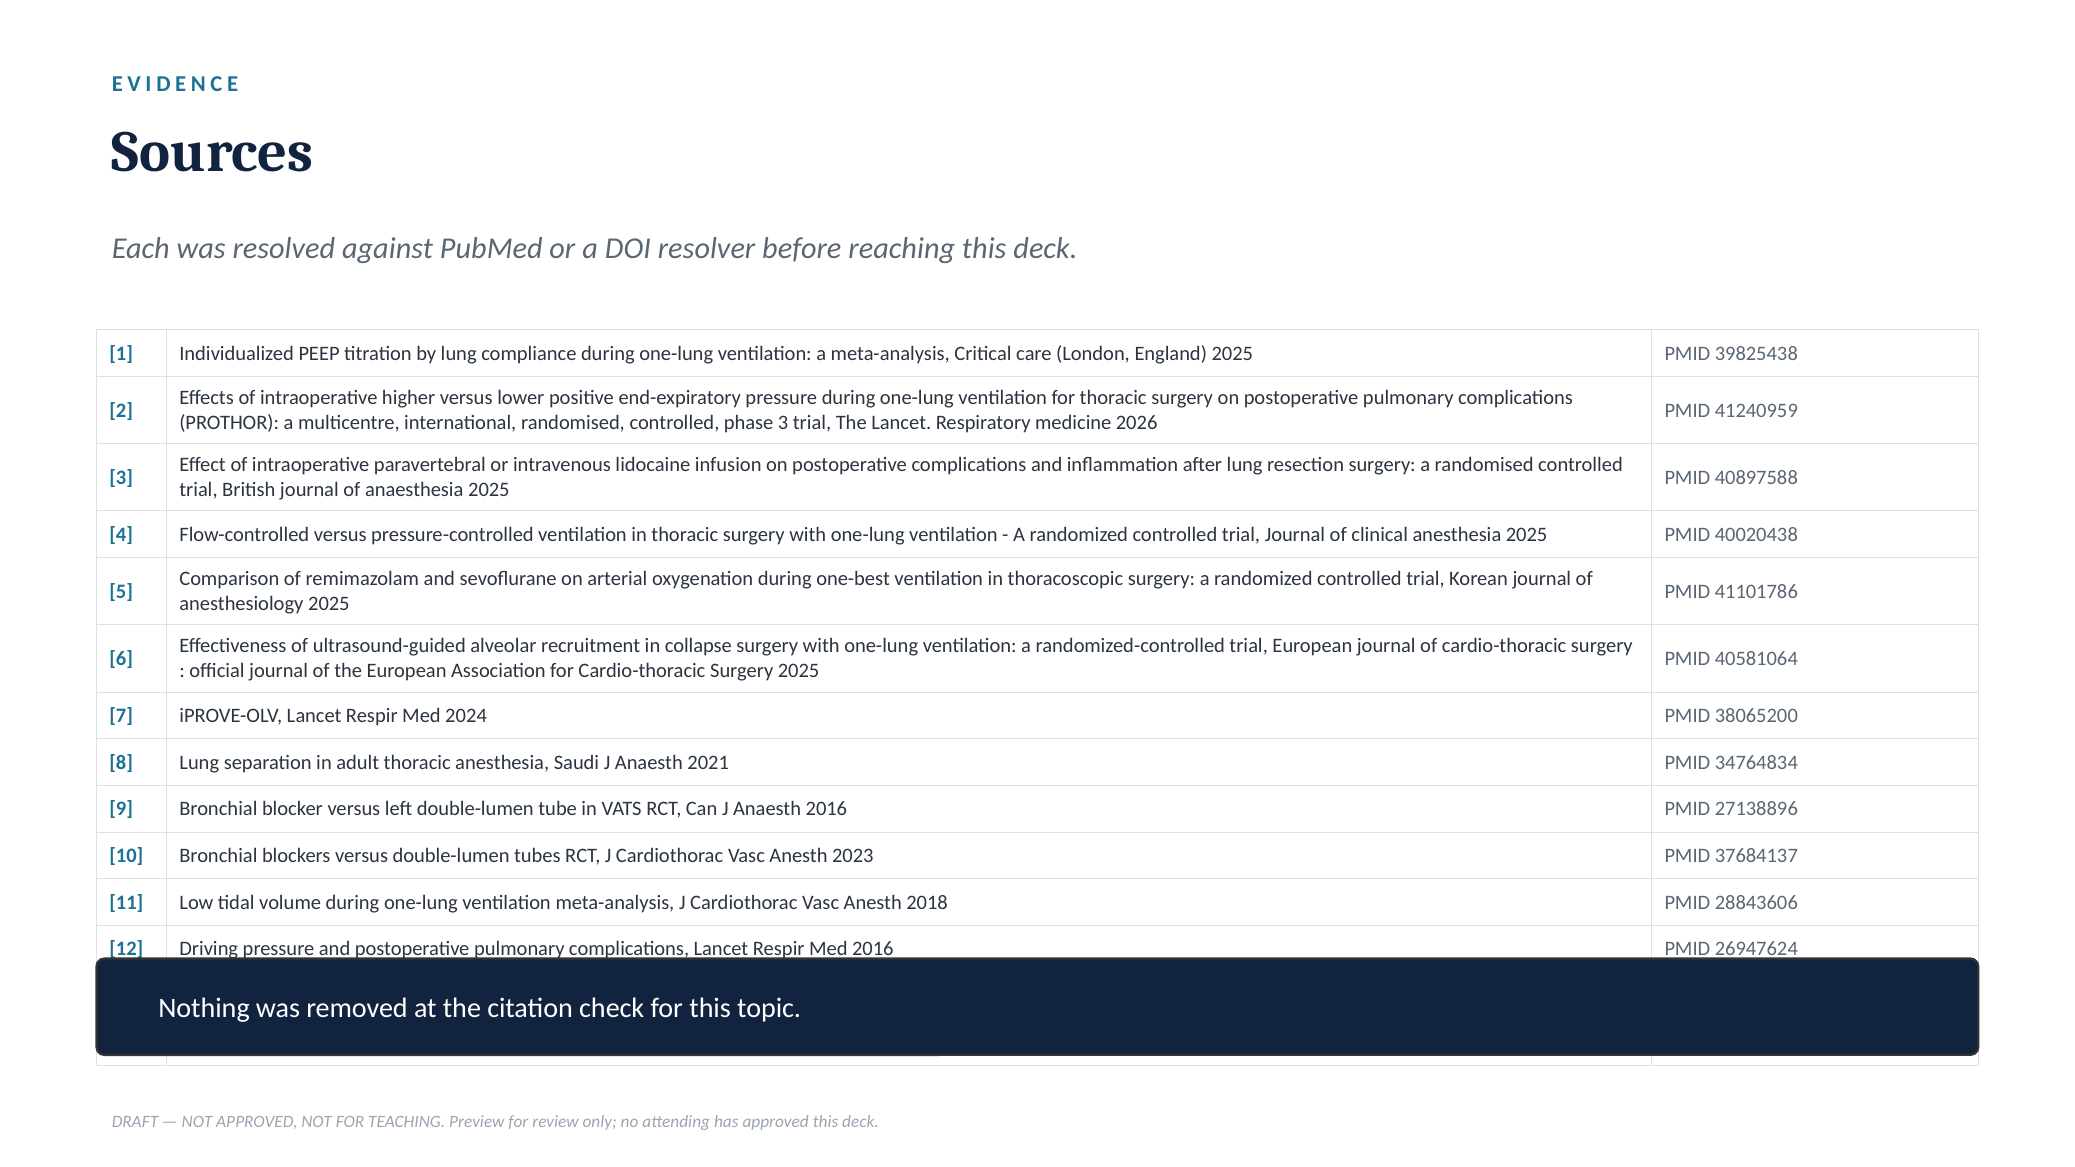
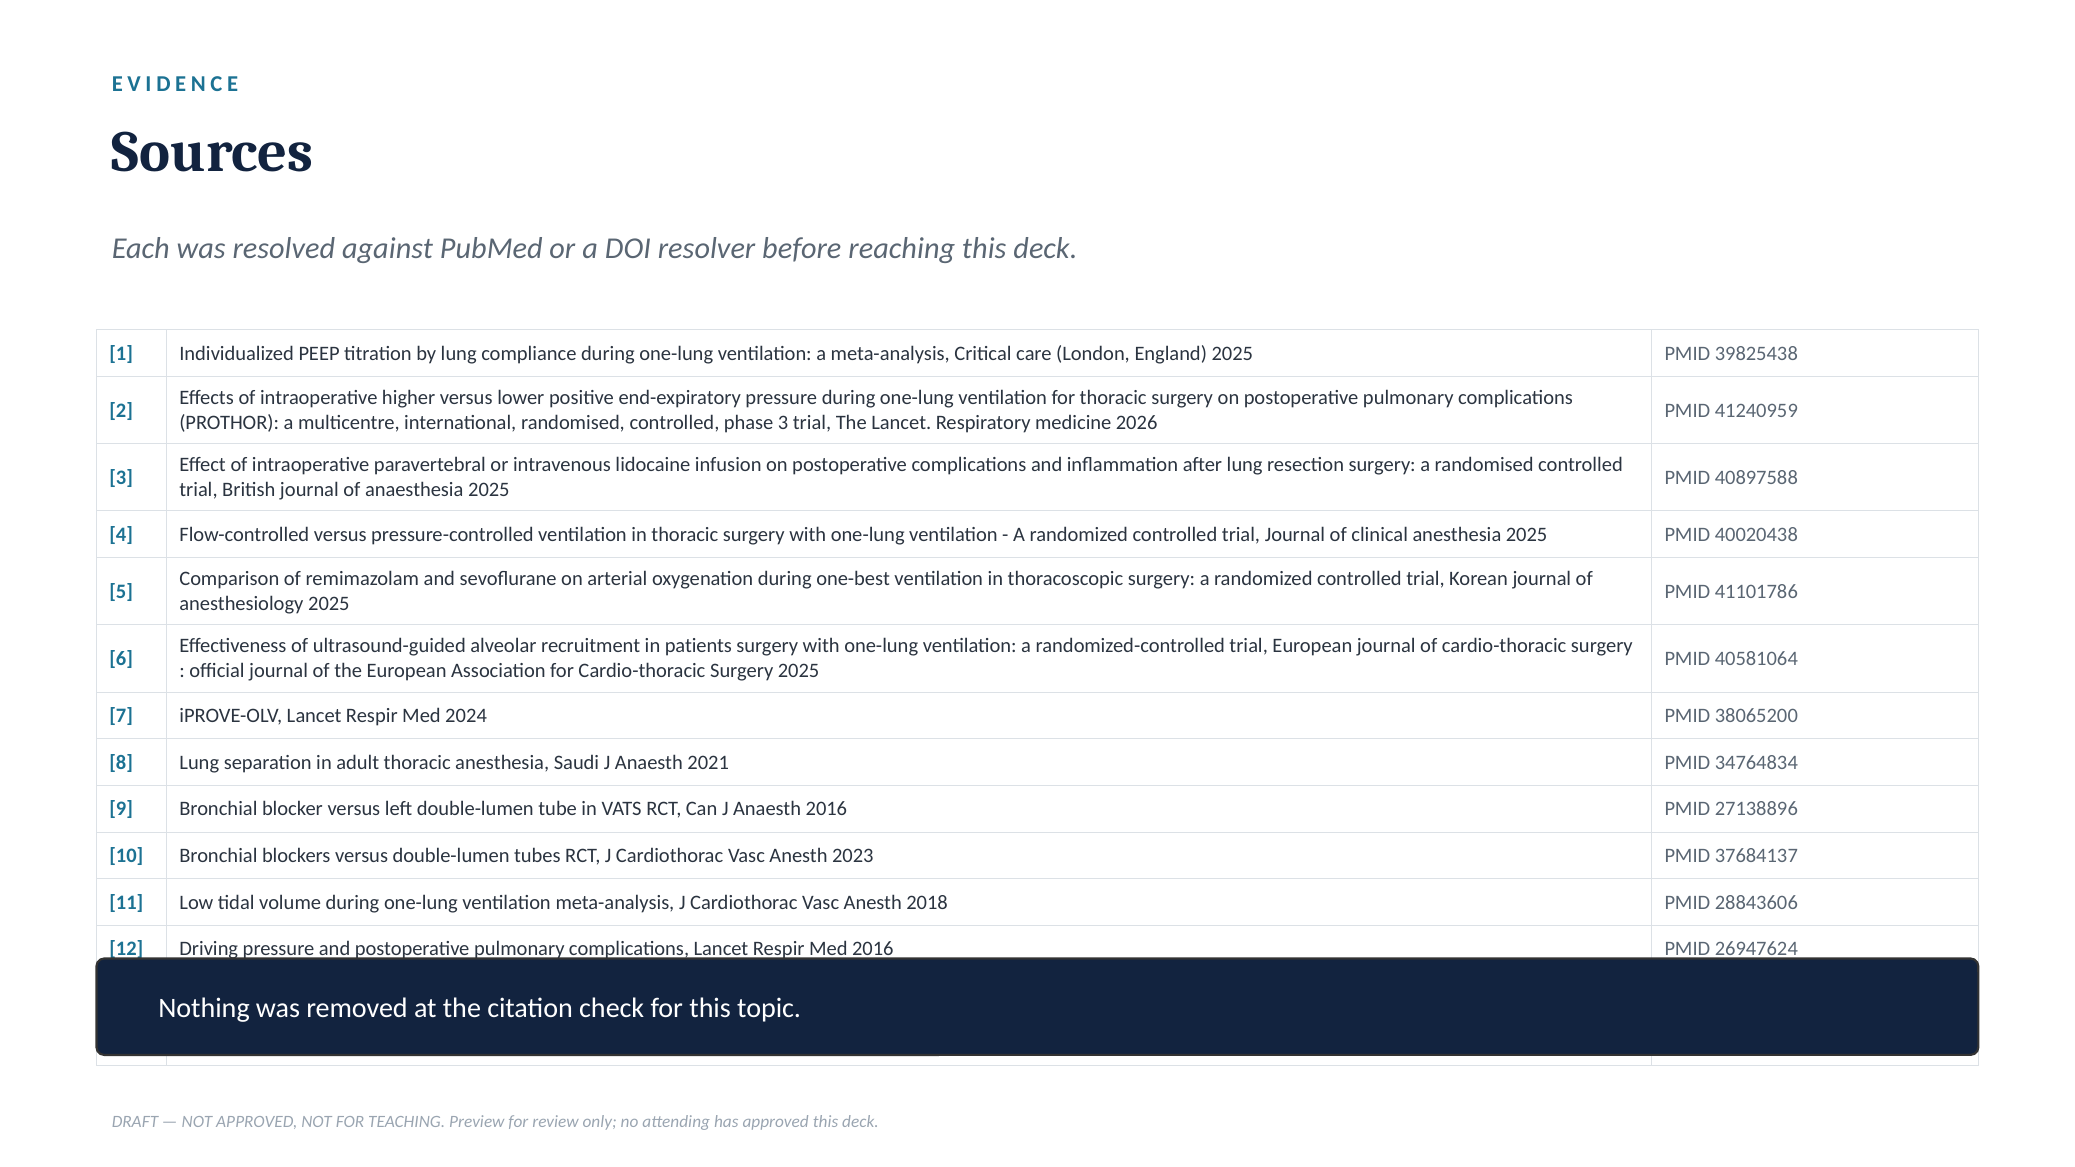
collapse: collapse -> patients
